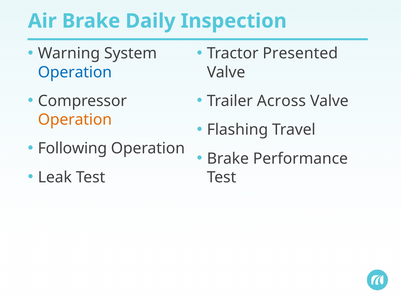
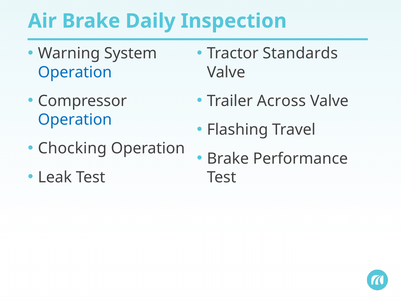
Presented: Presented -> Standards
Operation at (75, 120) colour: orange -> blue
Following: Following -> Chocking
